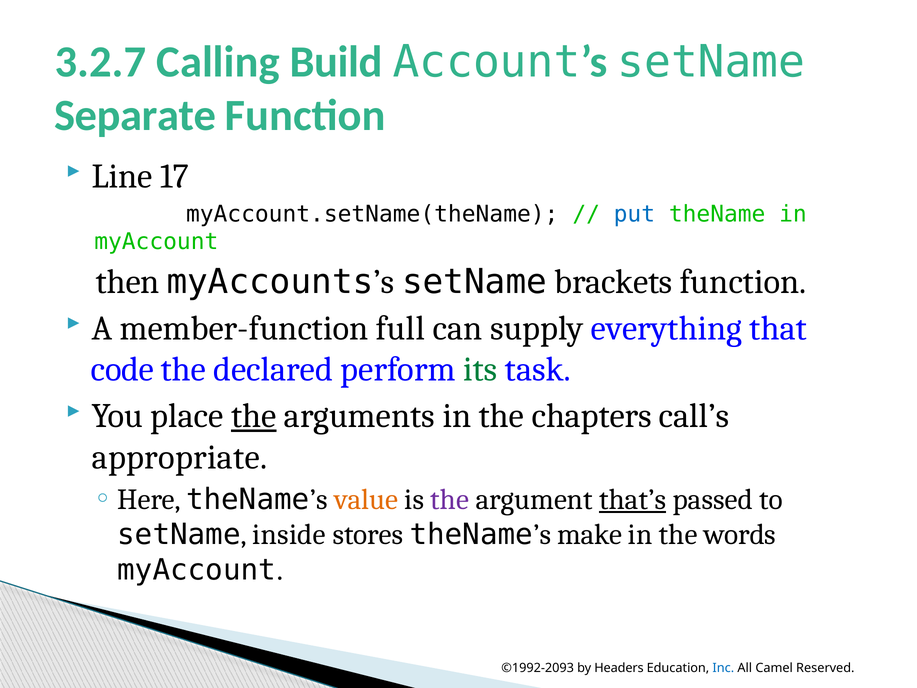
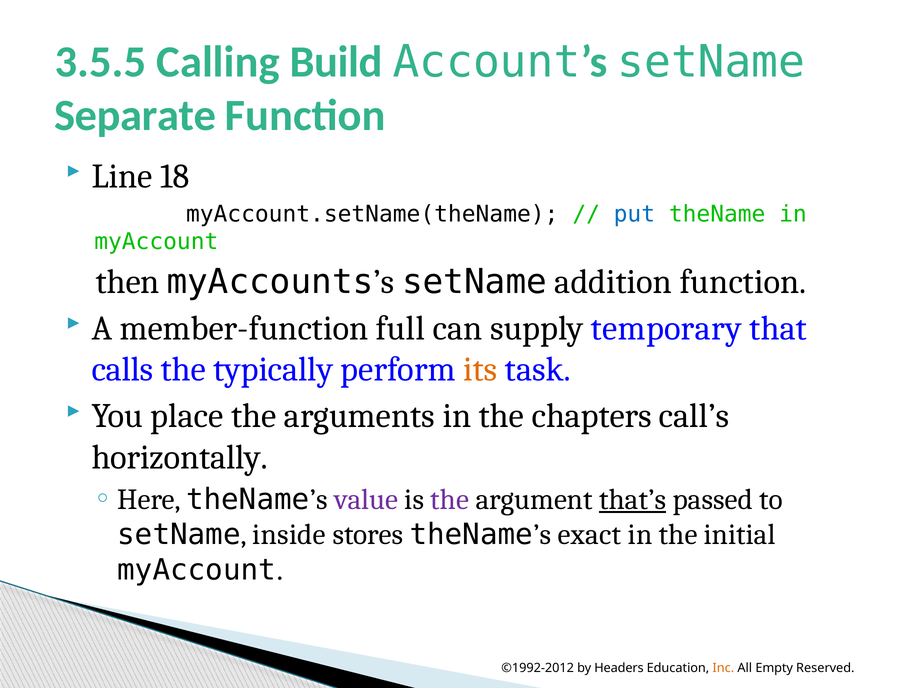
3.2.7: 3.2.7 -> 3.5.5
17: 17 -> 18
brackets: brackets -> addition
everything: everything -> temporary
code: code -> calls
declared: declared -> typically
its colour: green -> orange
the at (254, 416) underline: present -> none
appropriate: appropriate -> horizontally
value colour: orange -> purple
make: make -> exact
words: words -> initial
©1992-2093: ©1992-2093 -> ©1992-2012
Inc colour: blue -> orange
Camel: Camel -> Empty
